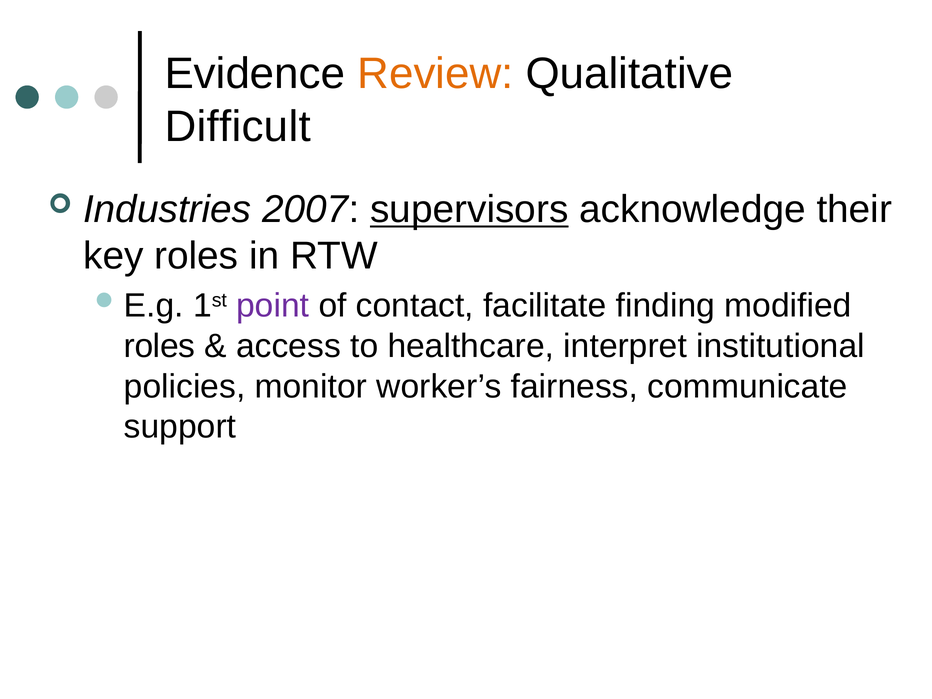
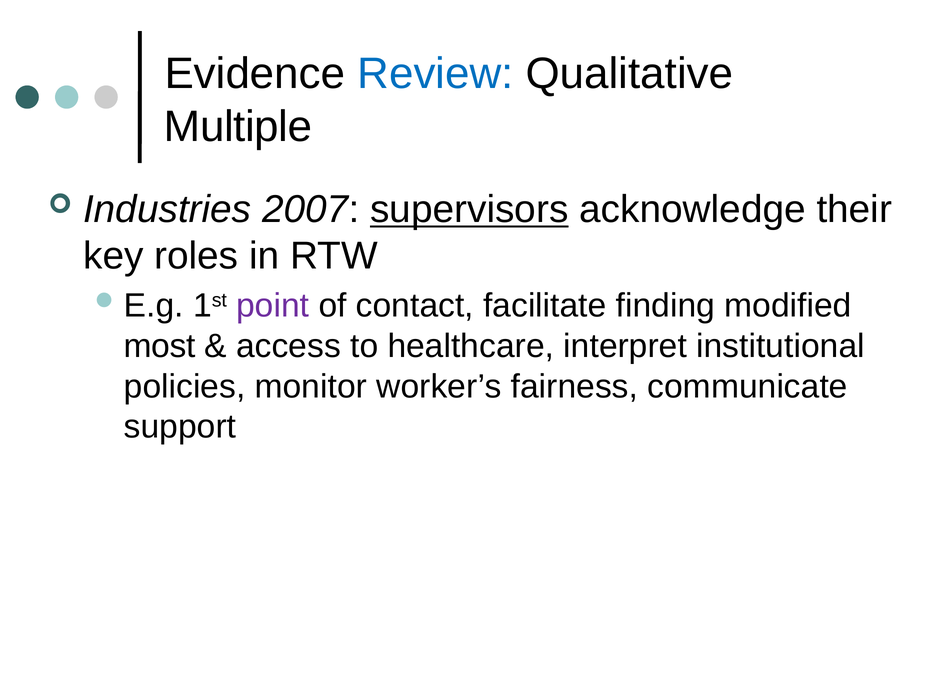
Review colour: orange -> blue
Difficult: Difficult -> Multiple
roles at (160, 346): roles -> most
